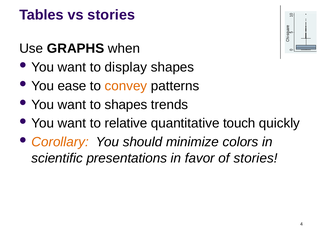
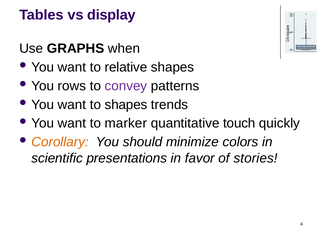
vs stories: stories -> display
display: display -> relative
ease: ease -> rows
convey colour: orange -> purple
relative: relative -> marker
